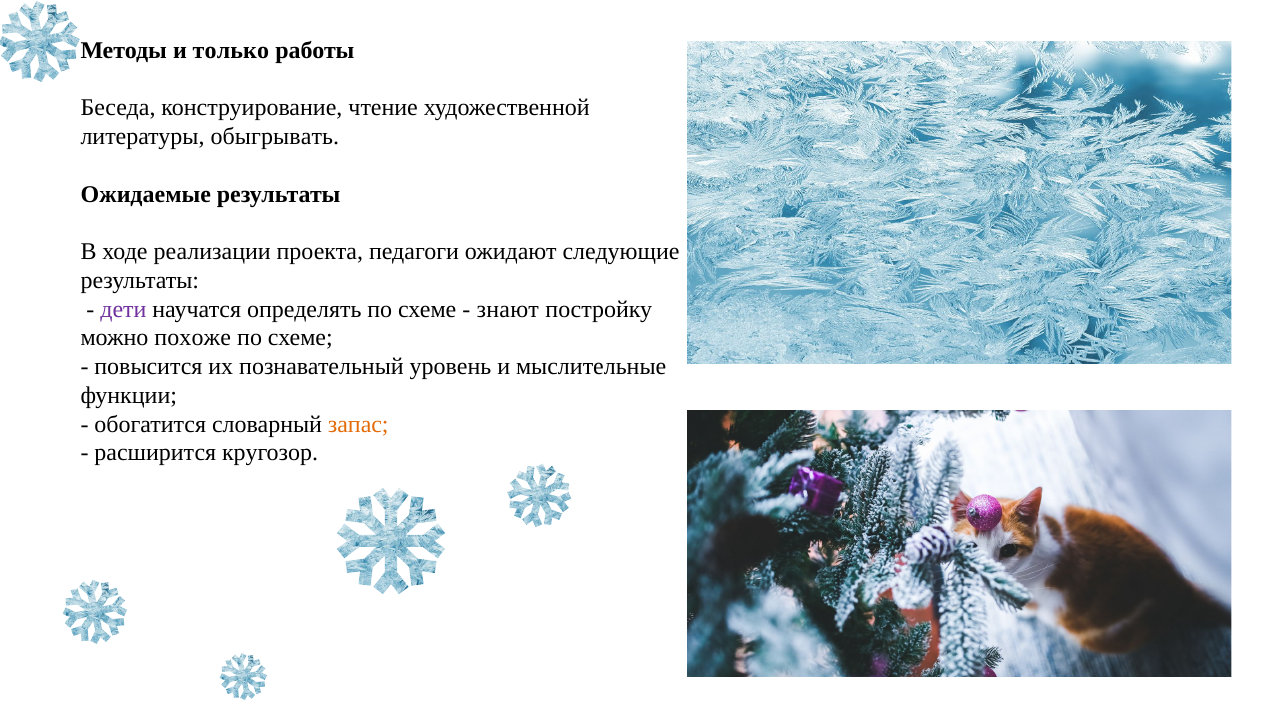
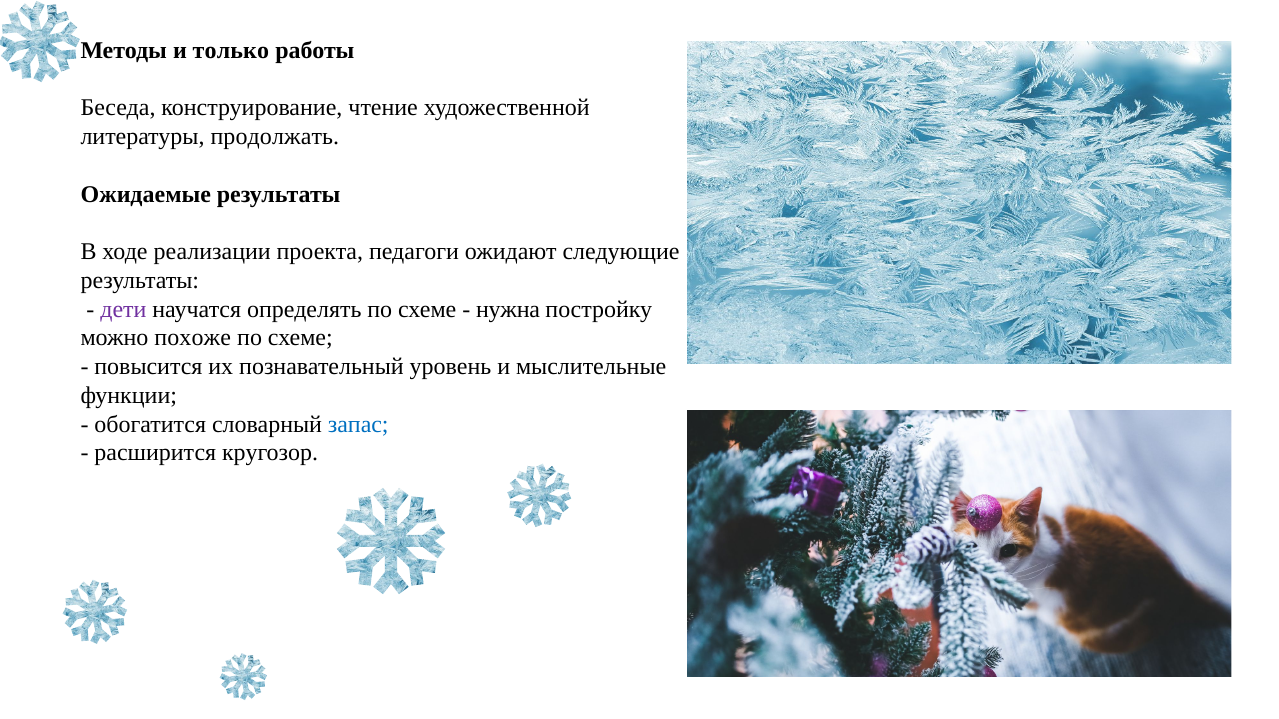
обыгрывать: обыгрывать -> продолжать
знают: знают -> нужна
запас colour: orange -> blue
